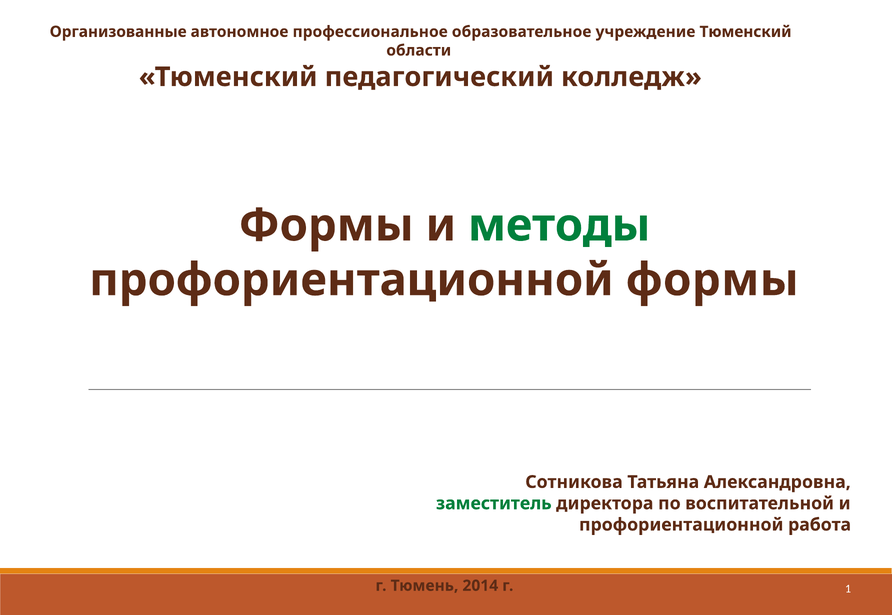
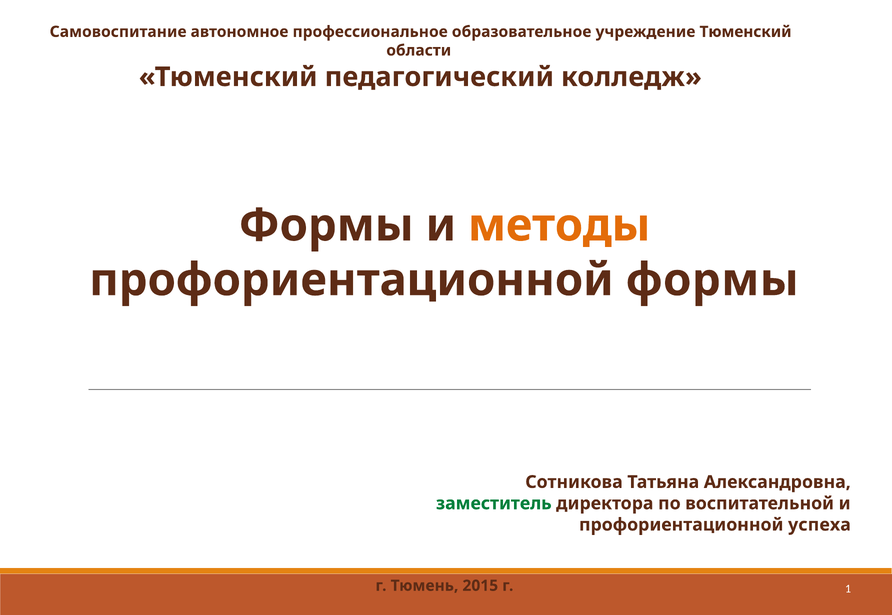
Организованные: Организованные -> Самовоспитание
методы colour: green -> orange
работа: работа -> успеха
2014: 2014 -> 2015
